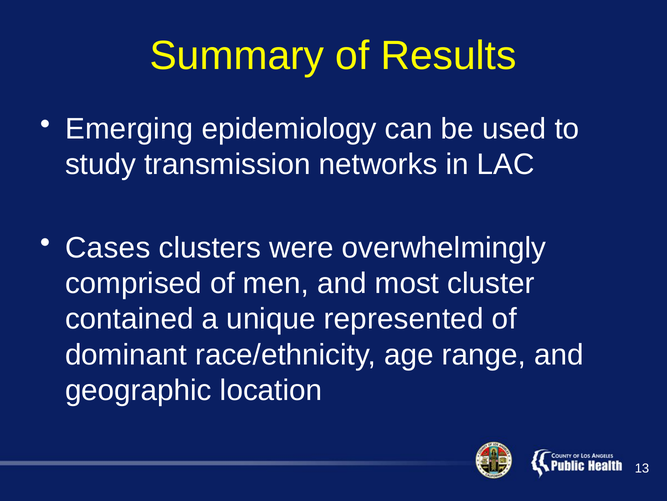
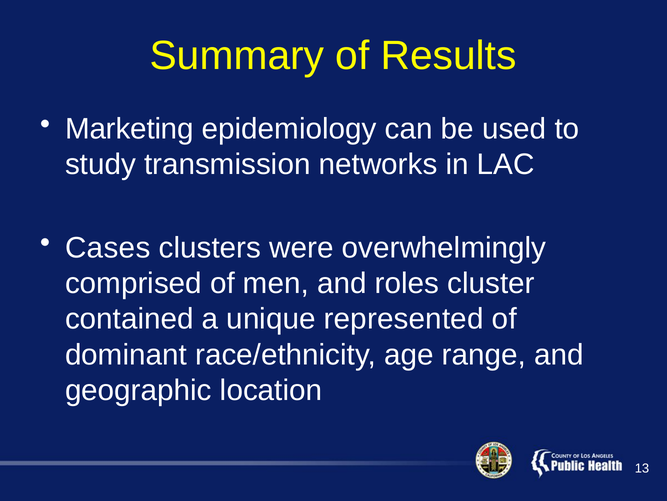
Emerging: Emerging -> Marketing
most: most -> roles
